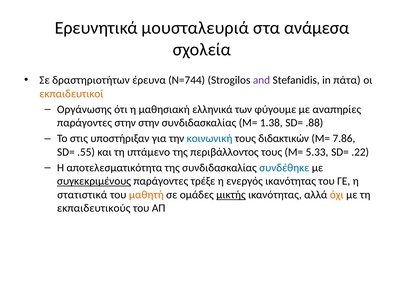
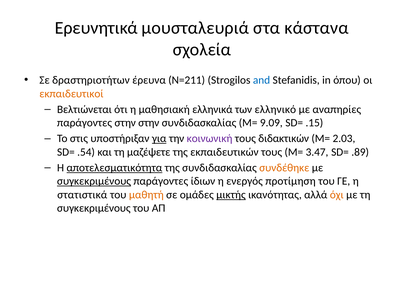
ανάμεσα: ανάμεσα -> κάστανα
Ν=744: Ν=744 -> Ν=211
and colour: purple -> blue
πάτα: πάτα -> όπου
Οργάνωσης: Οργάνωσης -> Βελτιώνεται
φύγουμε: φύγουμε -> ελληνικό
1.38: 1.38 -> 9.09
.88: .88 -> .15
για underline: none -> present
κοινωνική colour: blue -> purple
7.86: 7.86 -> 2.03
.55: .55 -> .54
ιπτάμενο: ιπτάμενο -> μαζέψετε
περιβάλλοντος: περιβάλλοντος -> εκπαιδευτικών
5.33: 5.33 -> 3.47
.22: .22 -> .89
αποτελεσματικότητα underline: none -> present
συνδέθηκε colour: blue -> orange
τρέξε: τρέξε -> ίδιων
ενεργός ικανότητας: ικανότητας -> προτίμηση
εκπαιδευτικούς at (94, 208): εκπαιδευτικούς -> συγκεκριμένους
